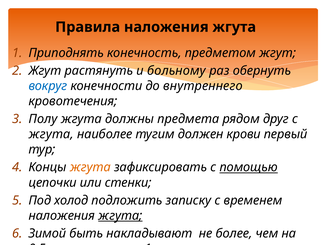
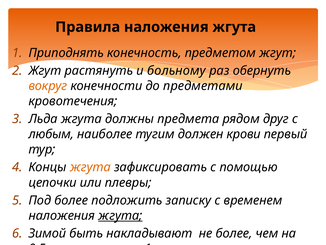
вокруг colour: blue -> orange
внутреннего: внутреннего -> предметами
Полу: Полу -> Льда
жгута at (51, 134): жгута -> любым
помощью underline: present -> none
стенки: стенки -> плевры
Под холод: холод -> более
